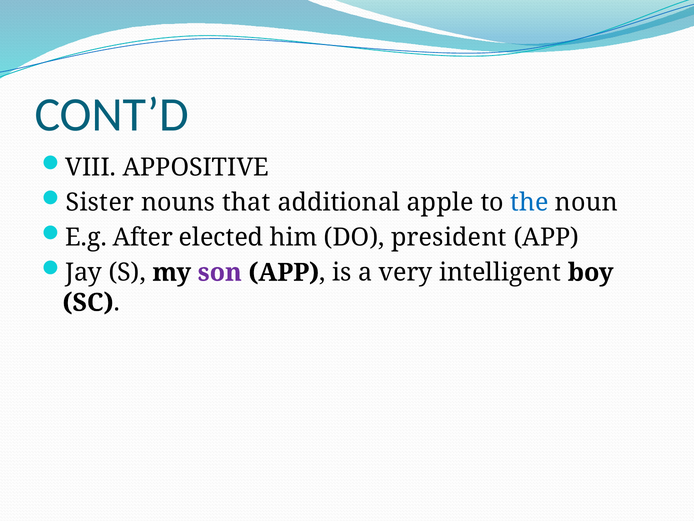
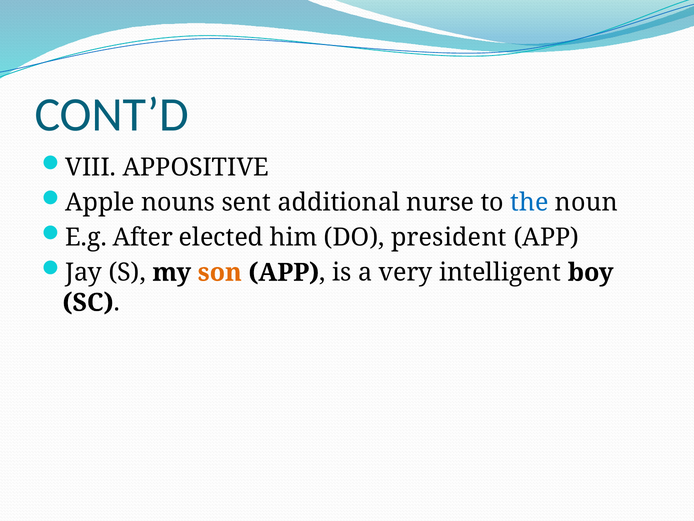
Sister: Sister -> Apple
that: that -> sent
apple: apple -> nurse
son colour: purple -> orange
